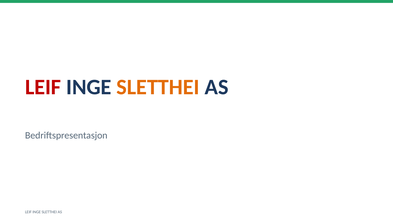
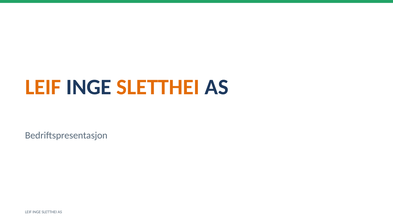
LEIF at (43, 87) colour: red -> orange
